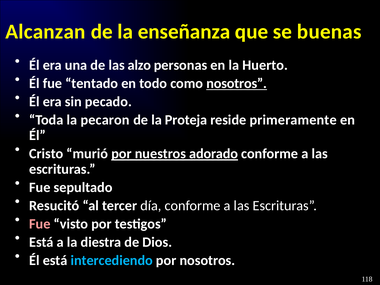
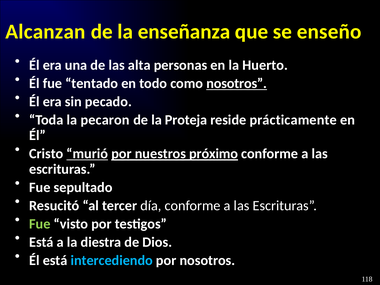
buenas: buenas -> enseño
alzo: alzo -> alta
primeramente: primeramente -> prácticamente
murió underline: none -> present
adorado: adorado -> próximo
Fue at (40, 224) colour: pink -> light green
